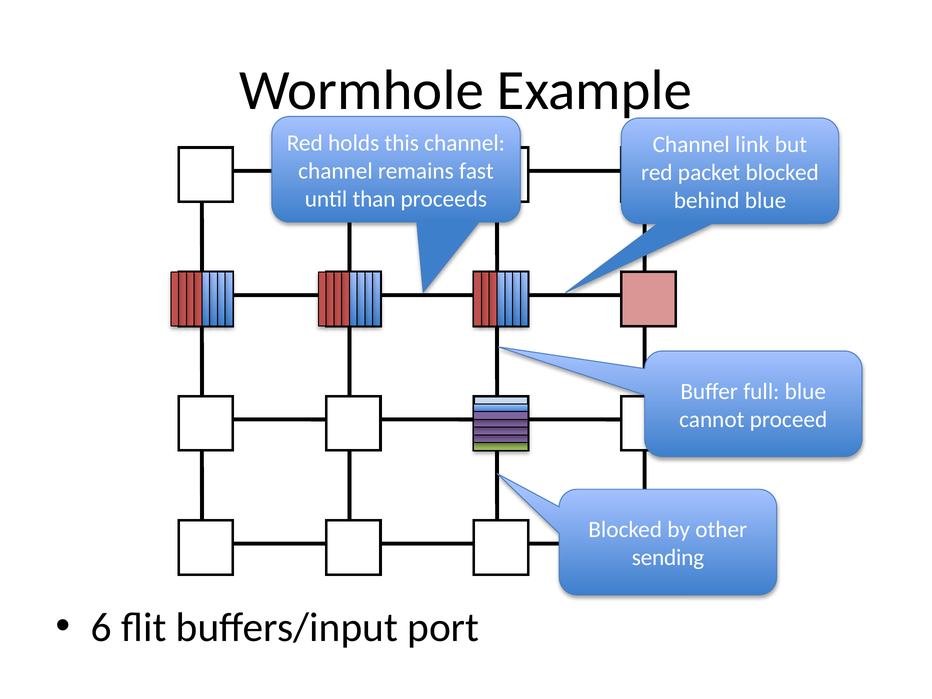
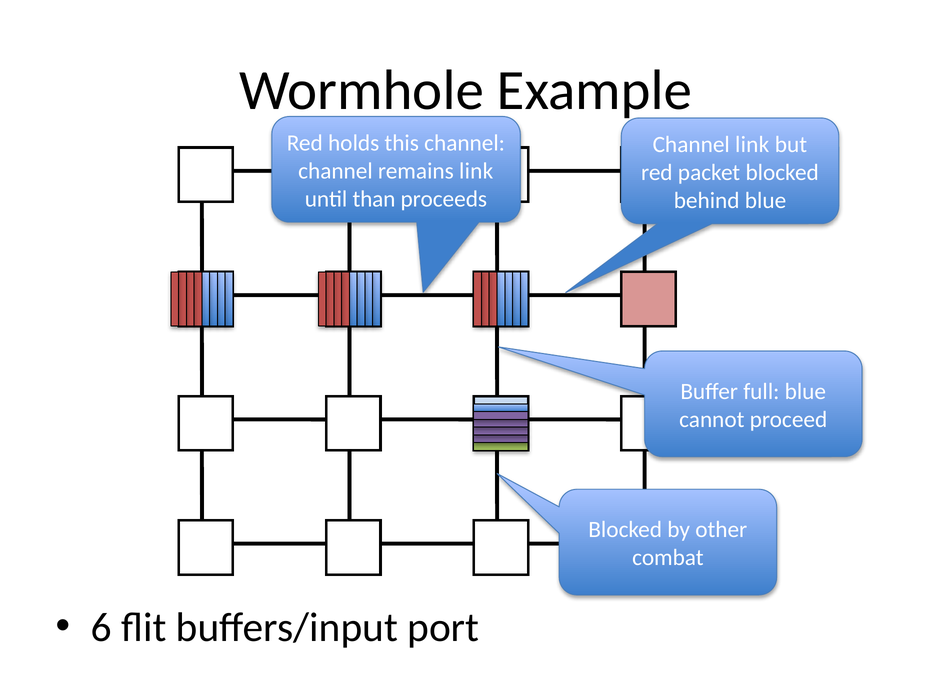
remains fast: fast -> link
sending: sending -> combat
